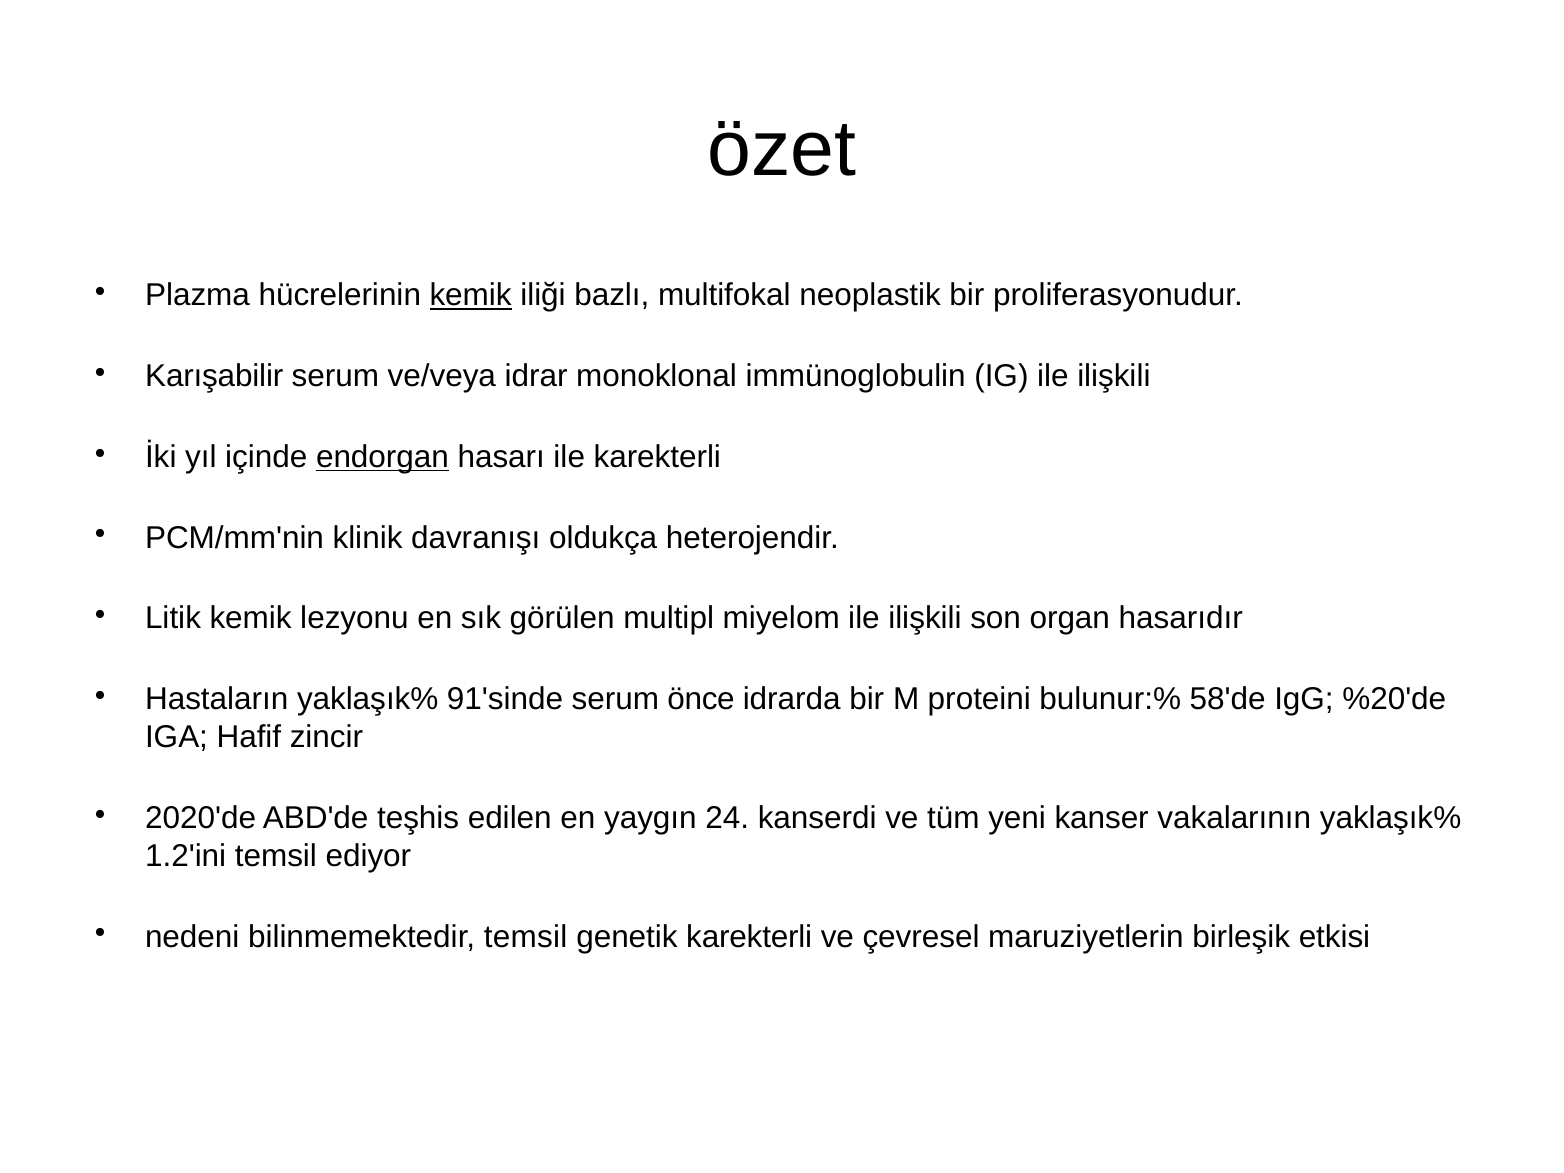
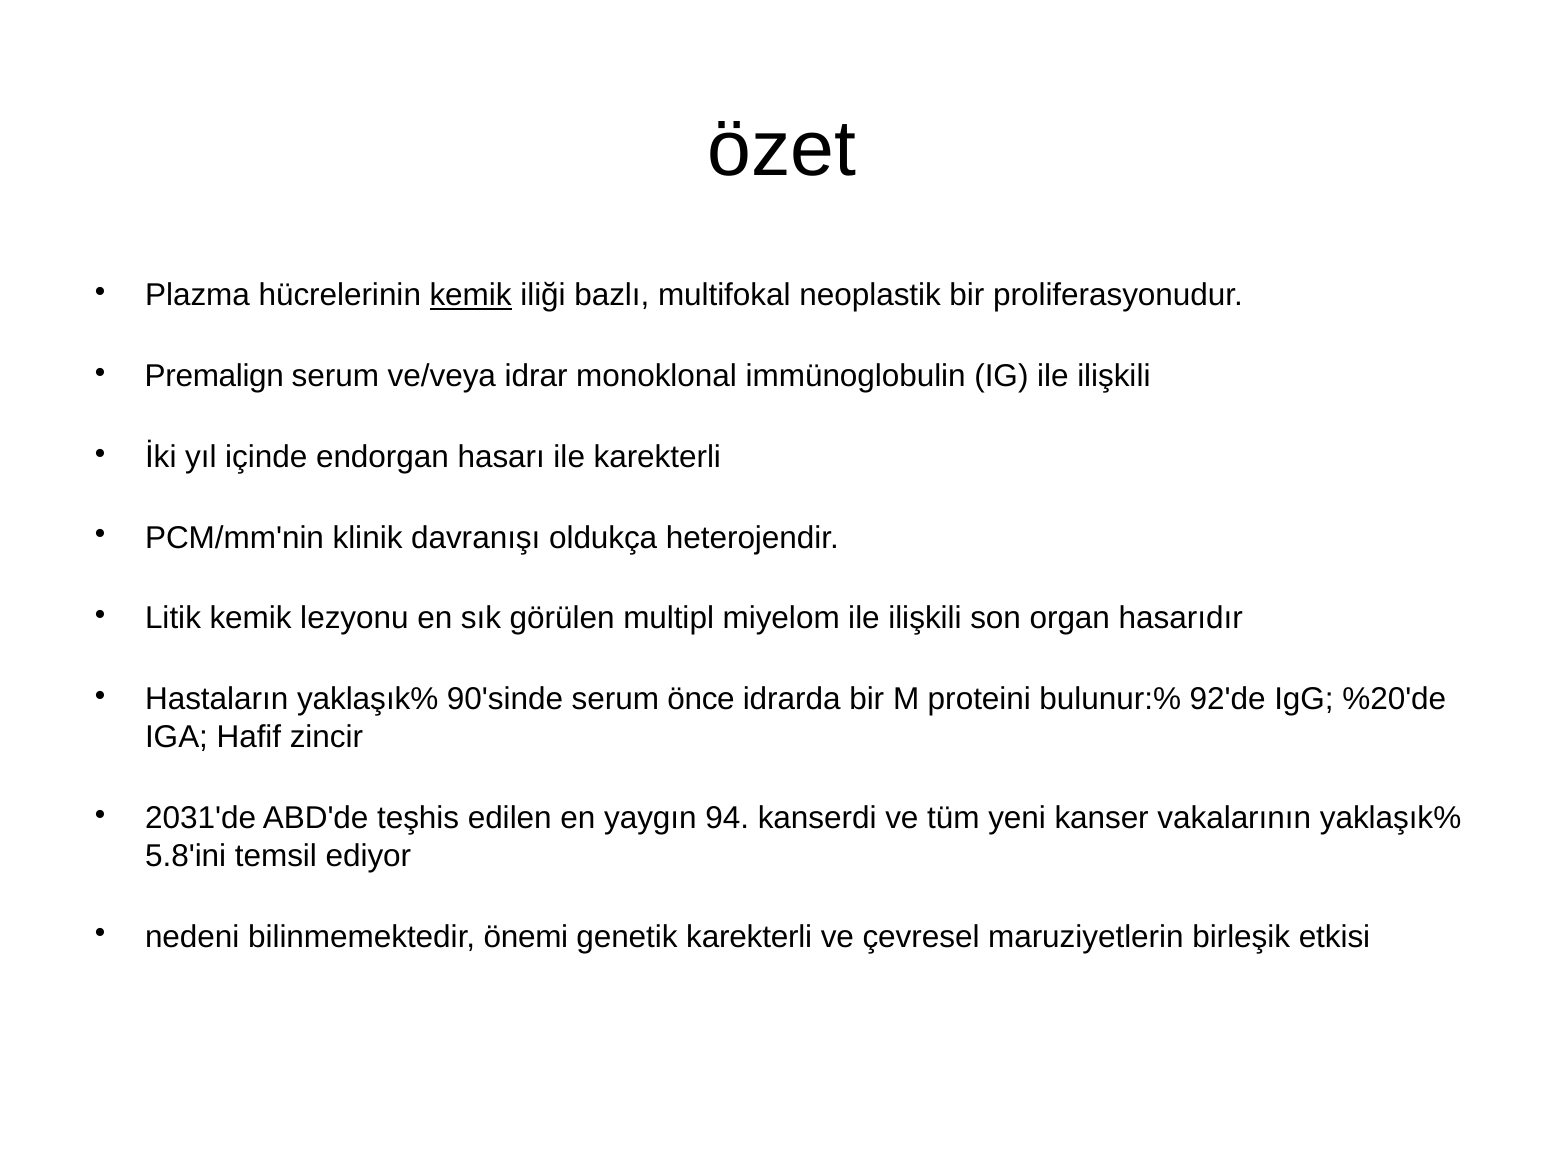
Karışabilir: Karışabilir -> Premalign
endorgan underline: present -> none
91'sinde: 91'sinde -> 90'sinde
58'de: 58'de -> 92'de
2020'de: 2020'de -> 2031'de
24: 24 -> 94
1.2'ini: 1.2'ini -> 5.8'ini
bilinmemektedir temsil: temsil -> önemi
